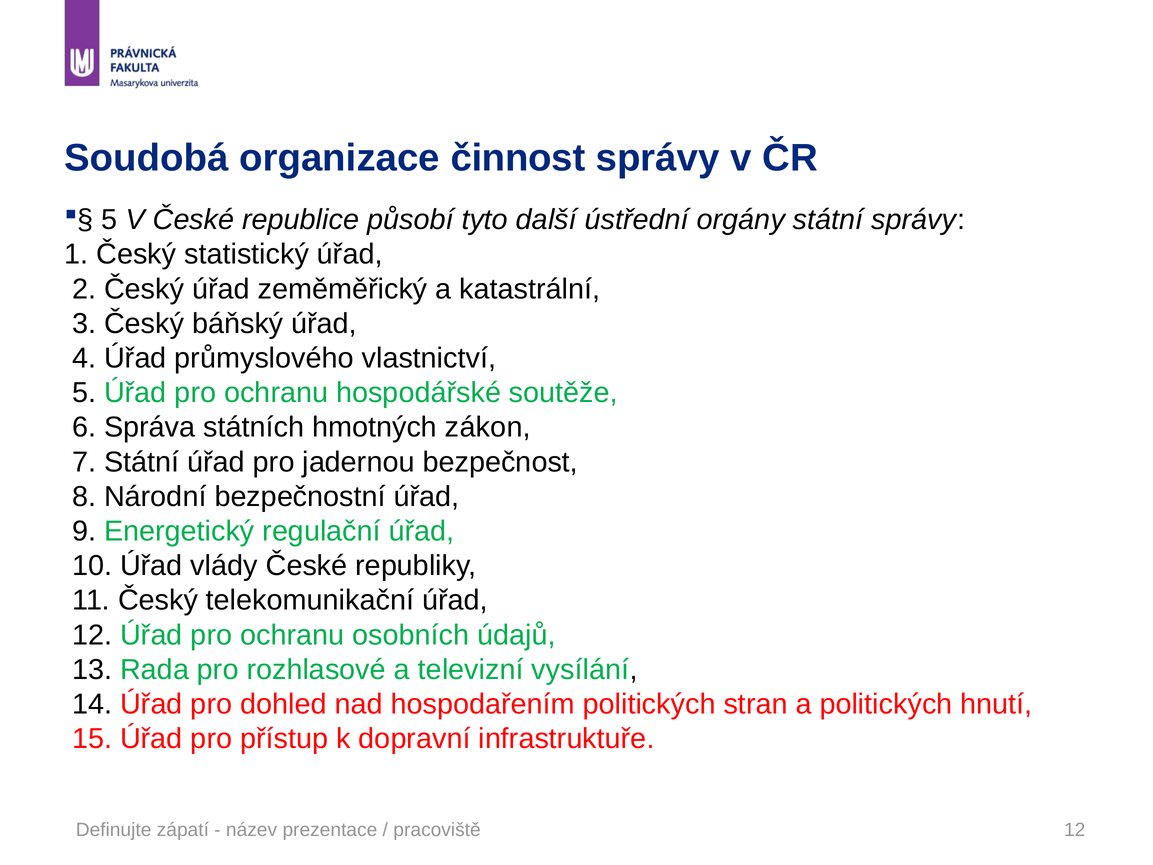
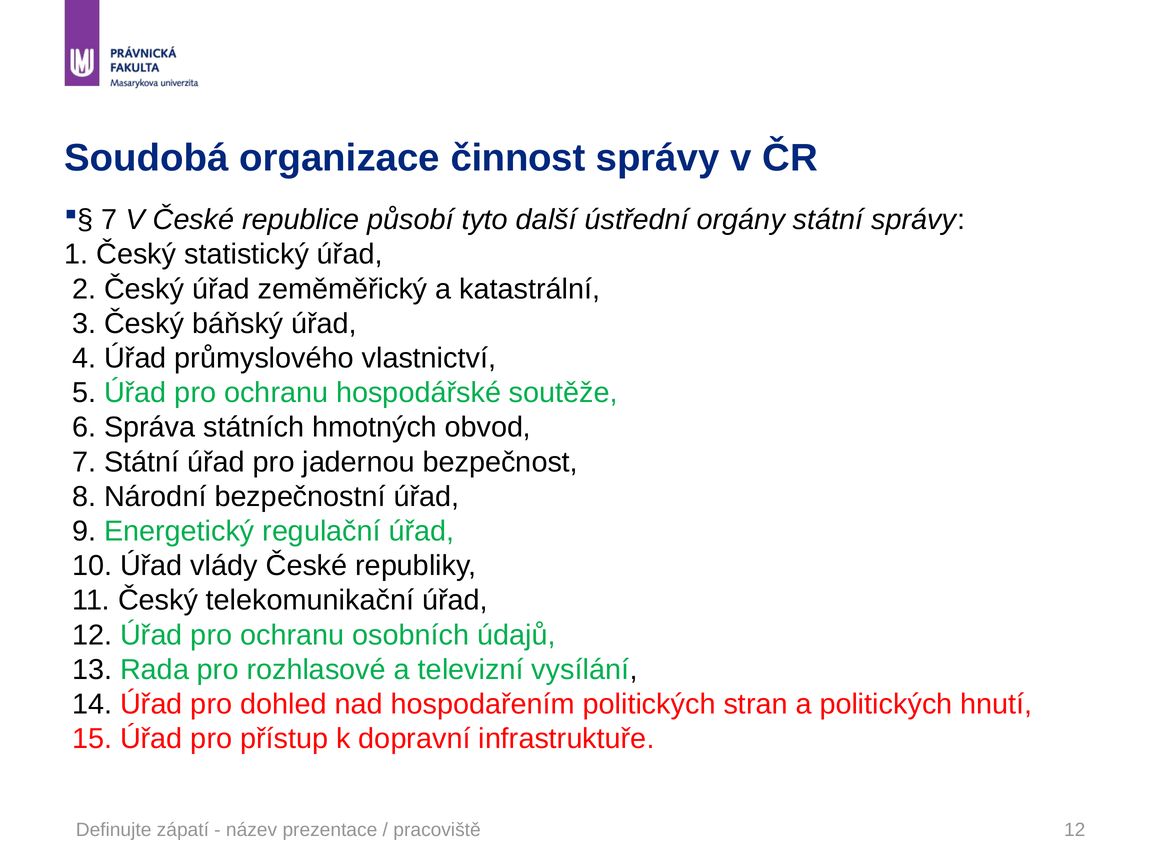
5 at (109, 220): 5 -> 7
zákon: zákon -> obvod
